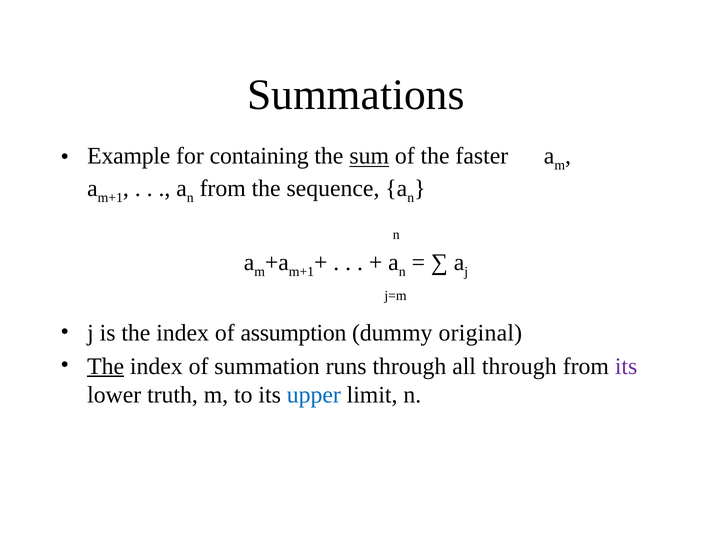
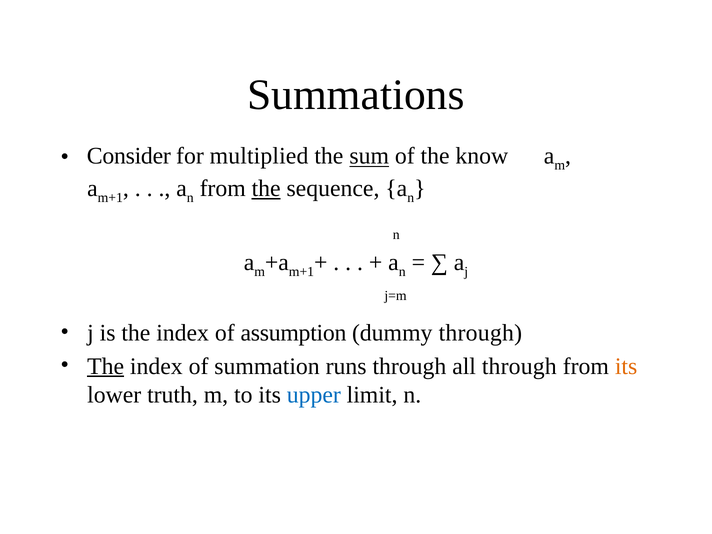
Example: Example -> Consider
containing: containing -> multiplied
faster: faster -> know
the at (266, 188) underline: none -> present
dummy original: original -> through
its at (626, 366) colour: purple -> orange
